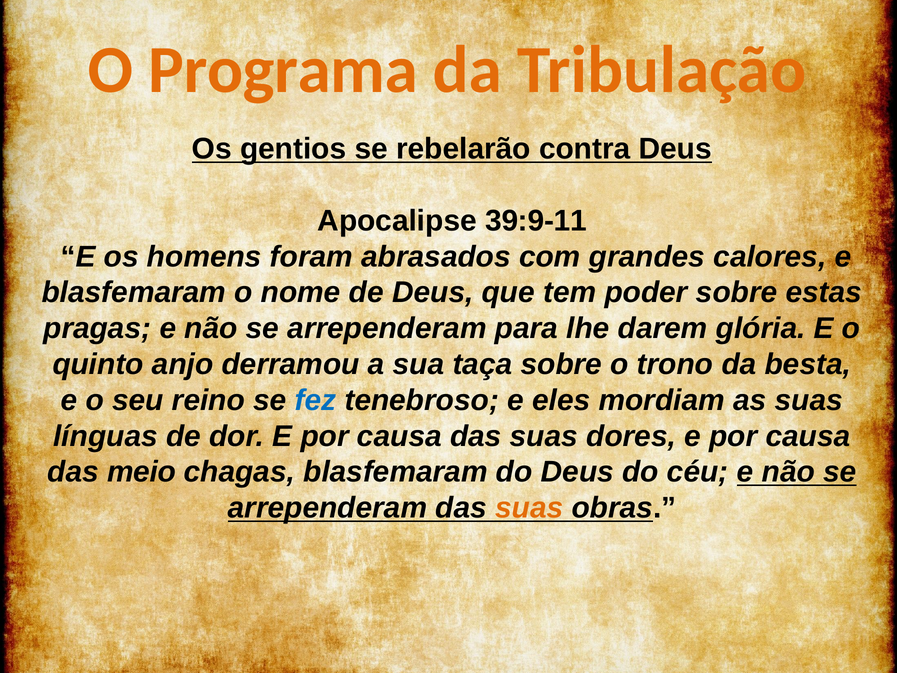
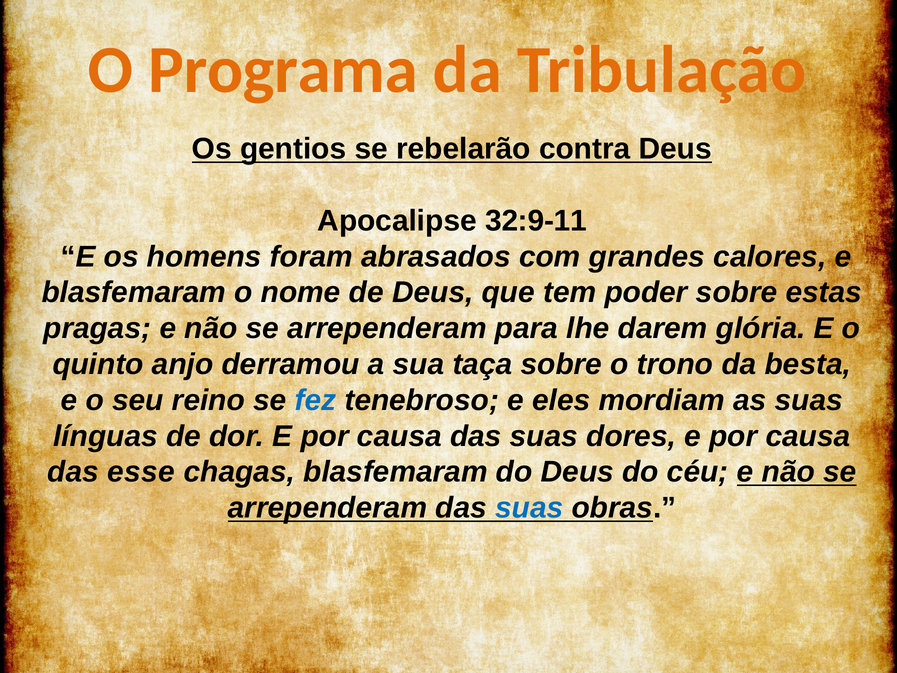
39:9-11: 39:9-11 -> 32:9-11
meio: meio -> esse
suas at (529, 508) colour: orange -> blue
